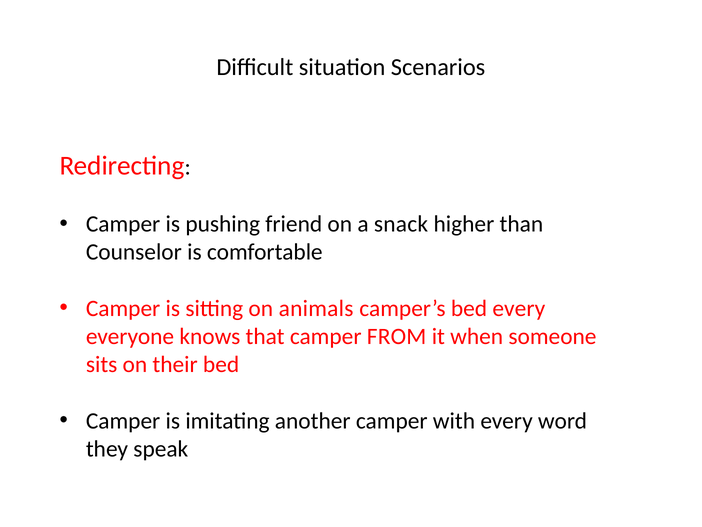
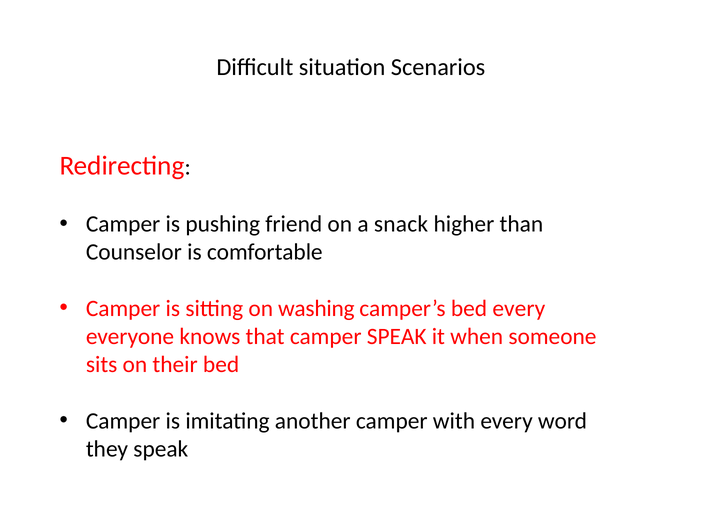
animals: animals -> washing
camper FROM: FROM -> SPEAK
